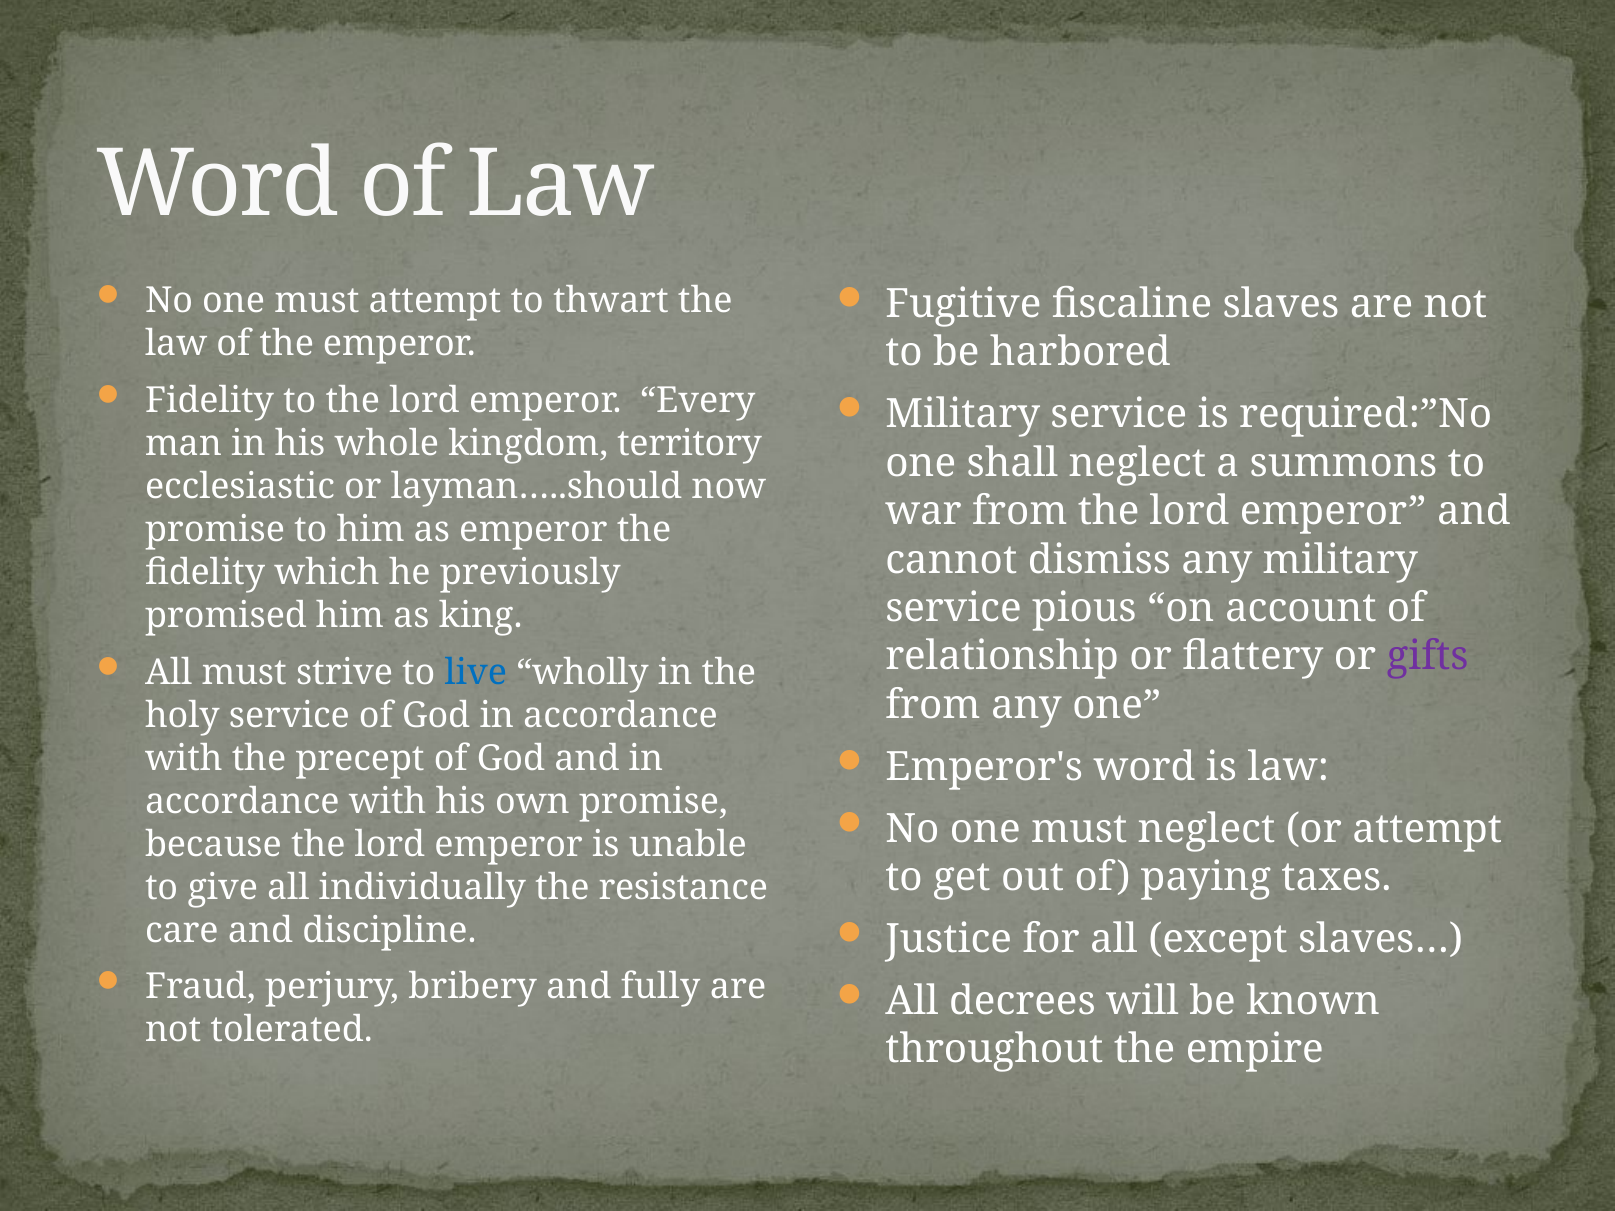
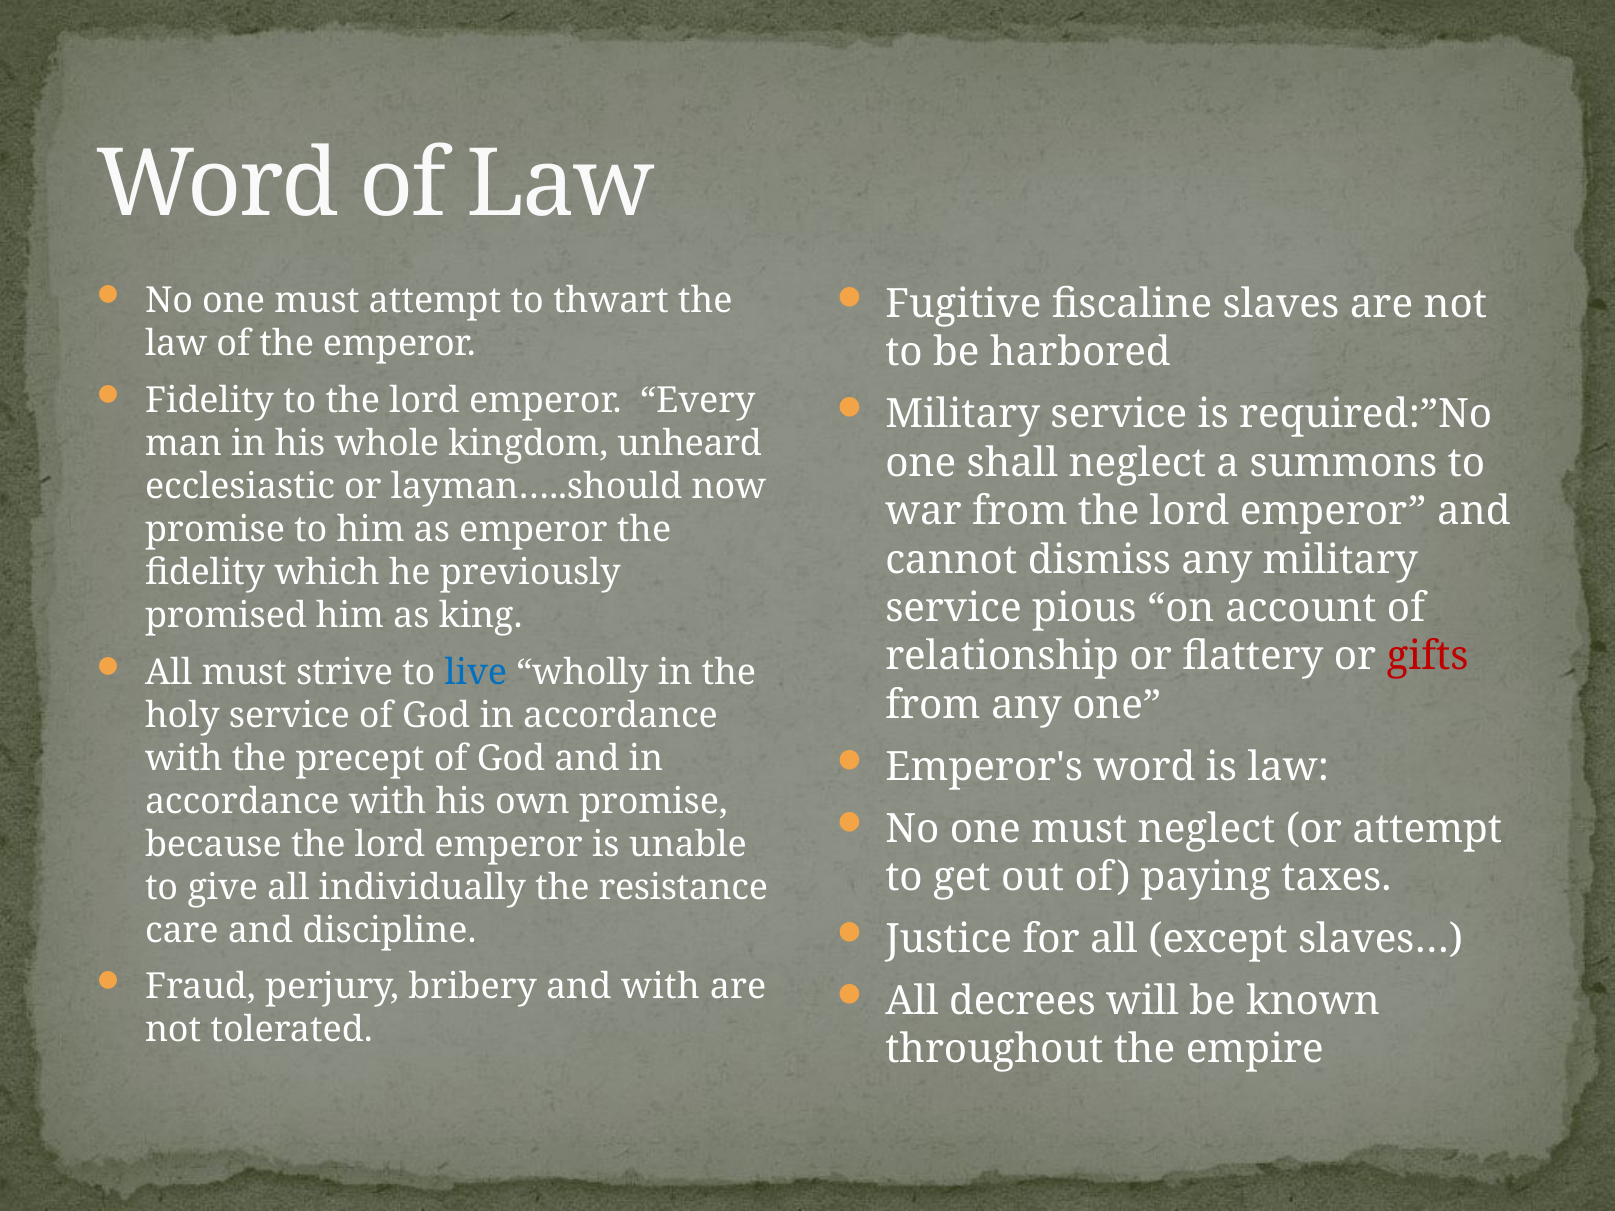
territory: territory -> unheard
gifts colour: purple -> red
and fully: fully -> with
